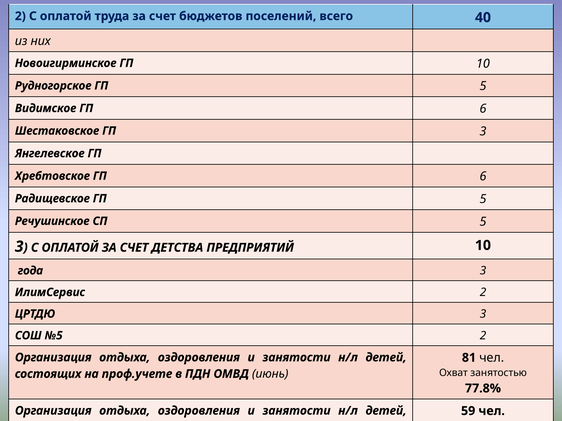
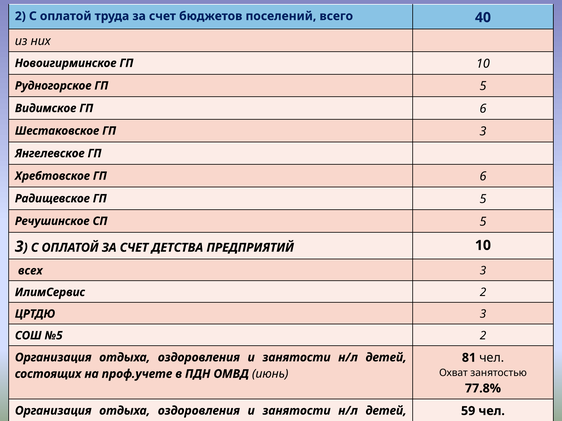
года: года -> всех
